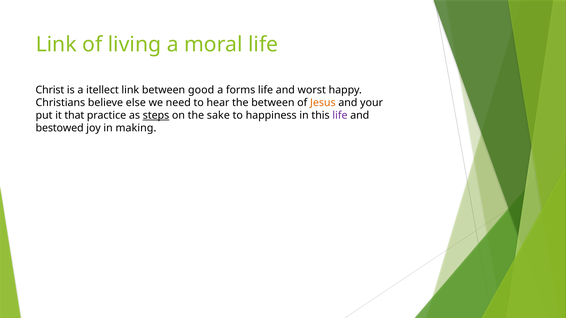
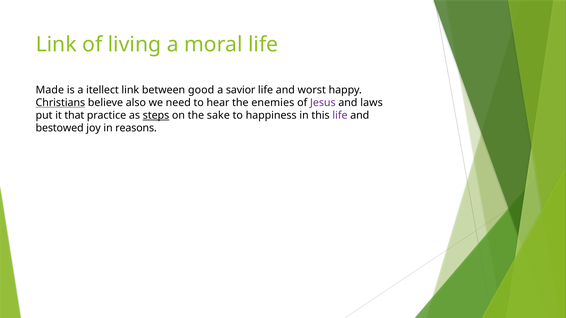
Christ: Christ -> Made
forms: forms -> savior
Christians underline: none -> present
else: else -> also
the between: between -> enemies
Jesus colour: orange -> purple
your: your -> laws
making: making -> reasons
